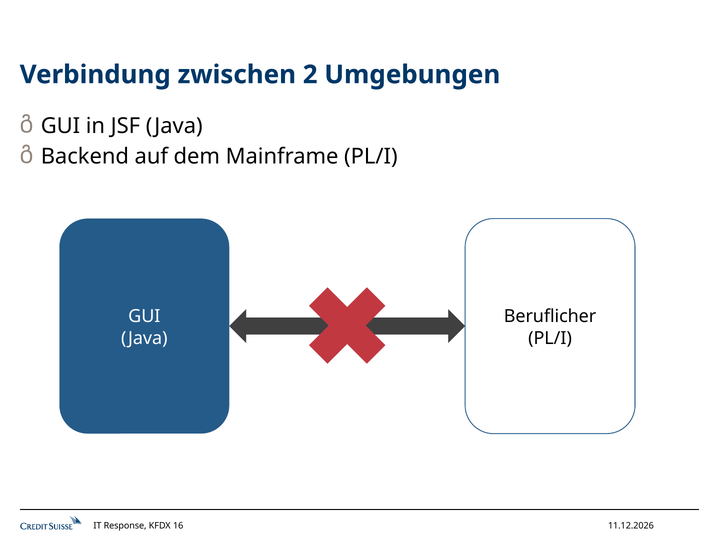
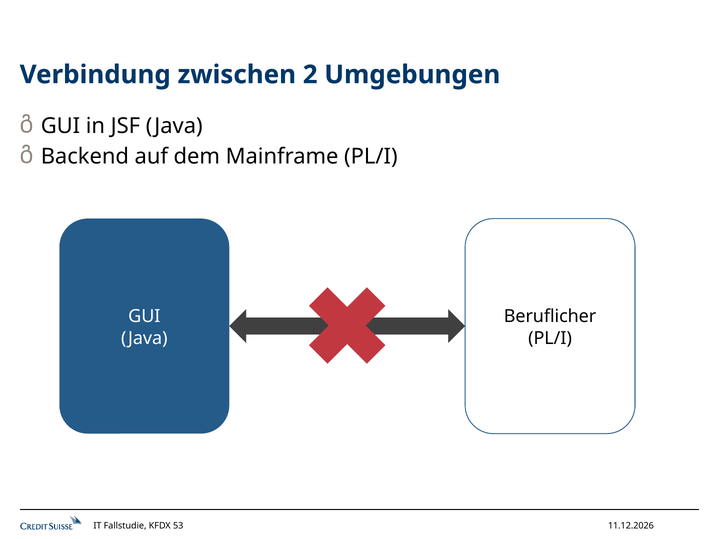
Response: Response -> Fallstudie
16: 16 -> 53
